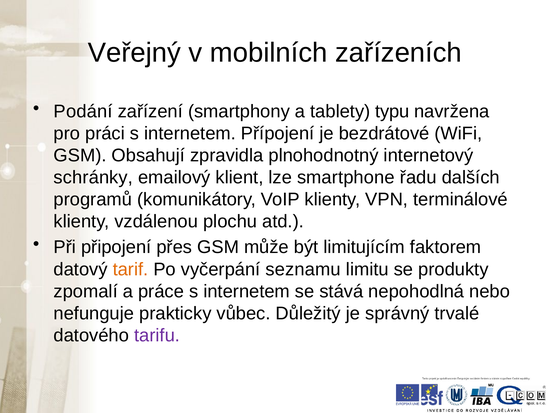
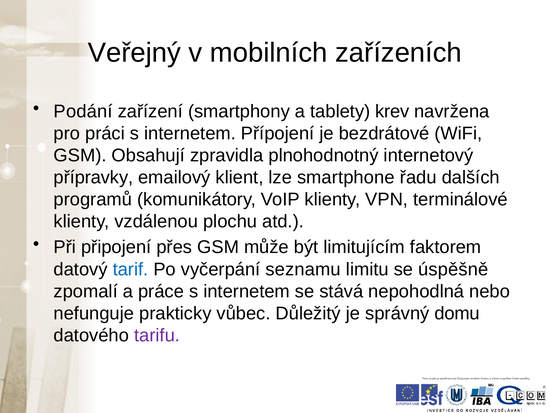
typu: typu -> krev
schránky: schránky -> přípravky
tarif colour: orange -> blue
produkty: produkty -> úspěšně
trvalé: trvalé -> domu
